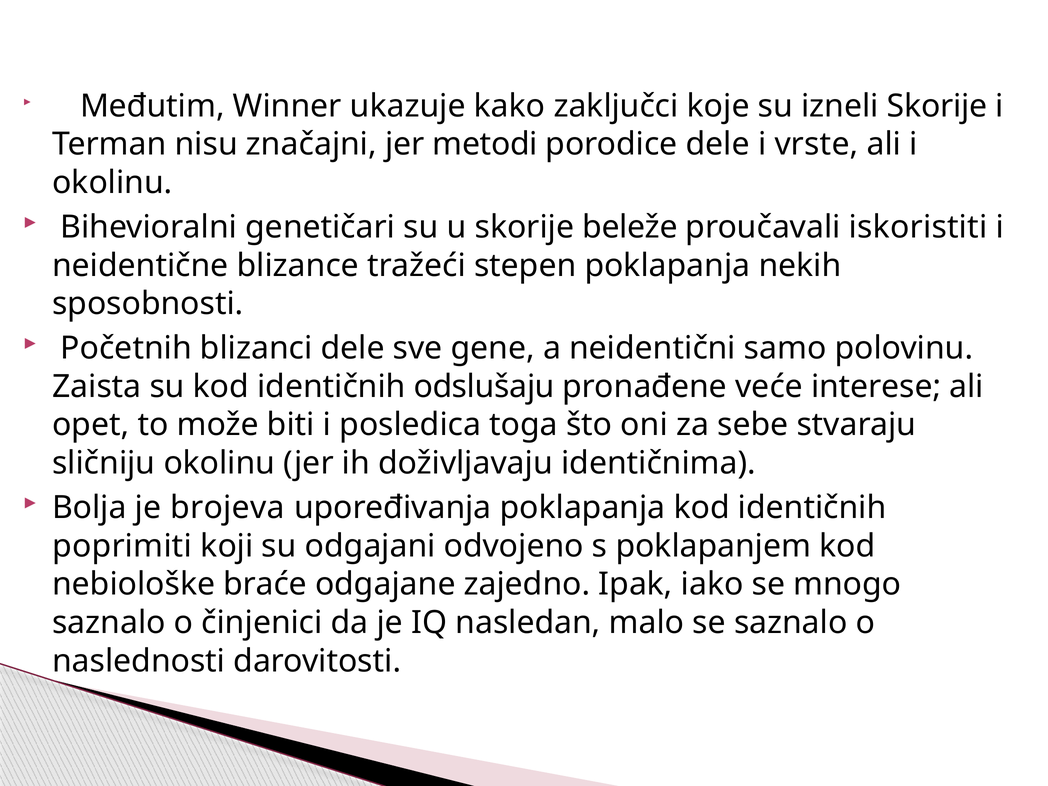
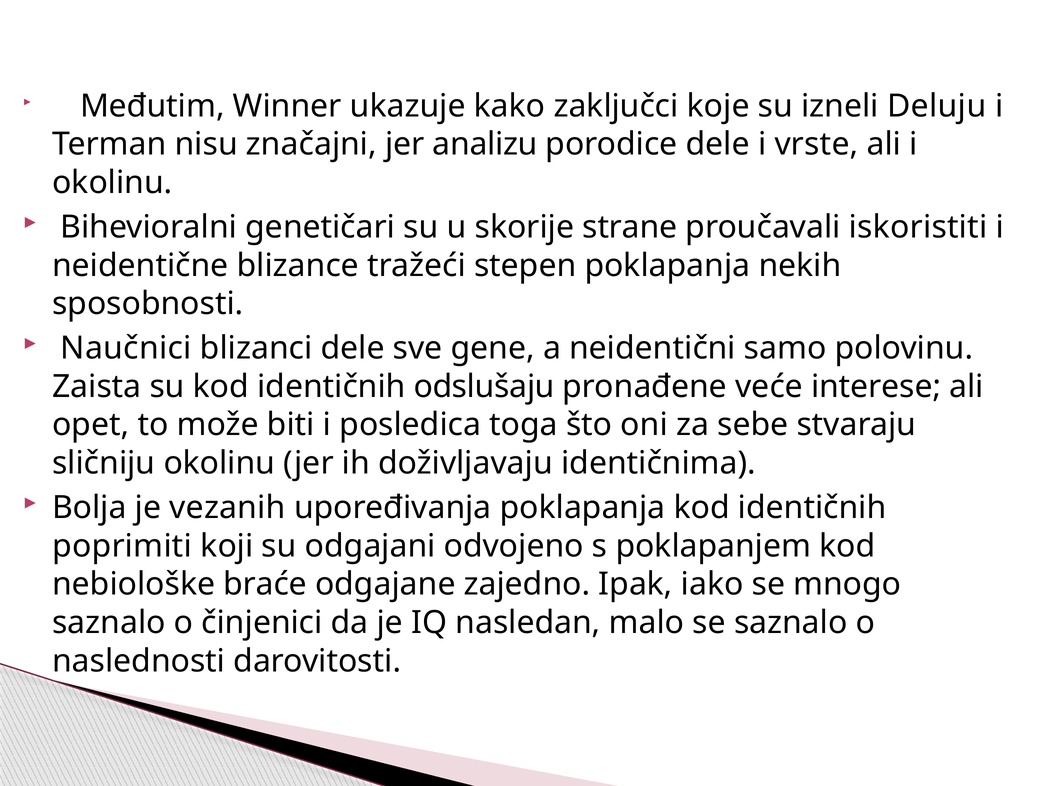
izneli Skorije: Skorije -> Deluju
metodi: metodi -> analizu
beleže: beleže -> strane
Početnih: Početnih -> Naučnici
brojeva: brojeva -> vezanih
